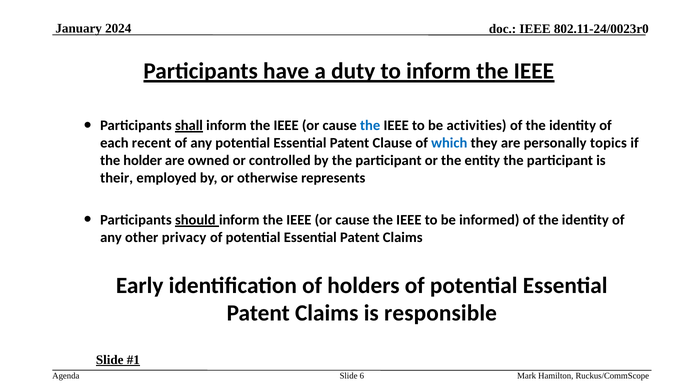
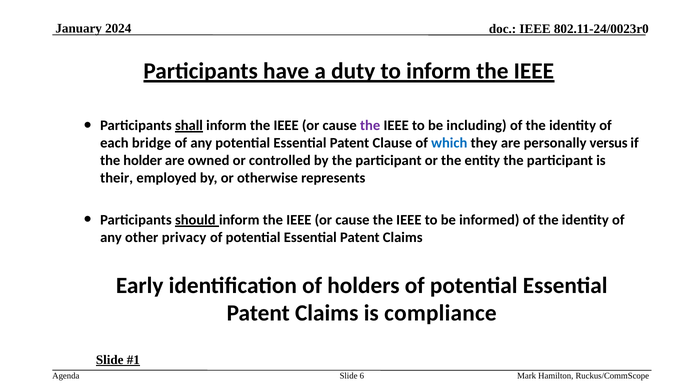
the at (370, 126) colour: blue -> purple
activities: activities -> including
recent: recent -> bridge
topics: topics -> versus
responsible: responsible -> compliance
